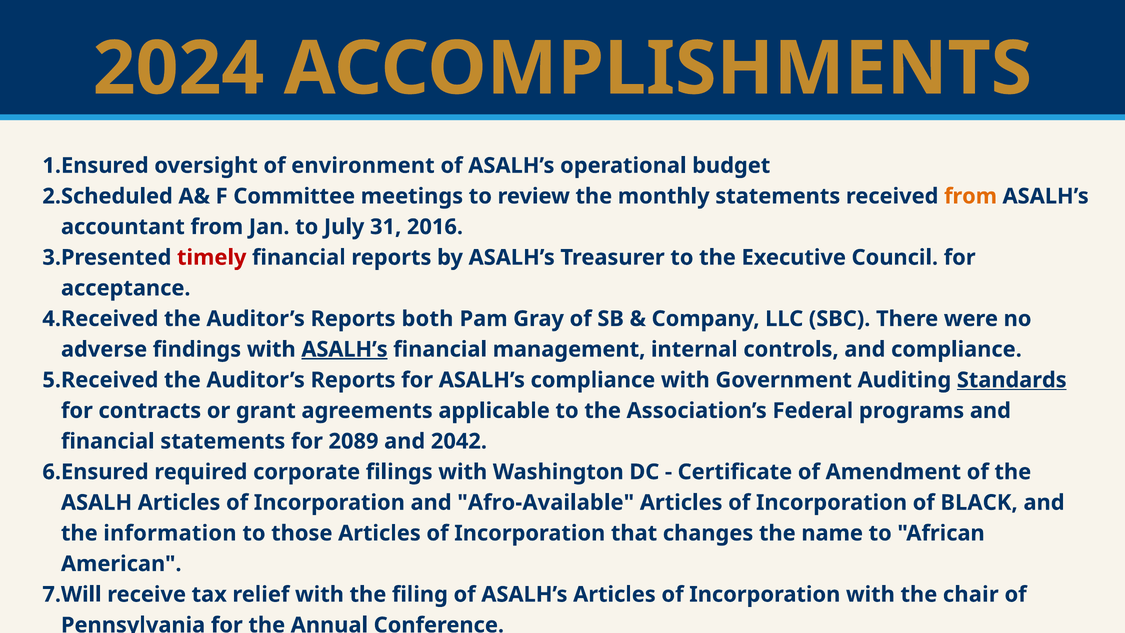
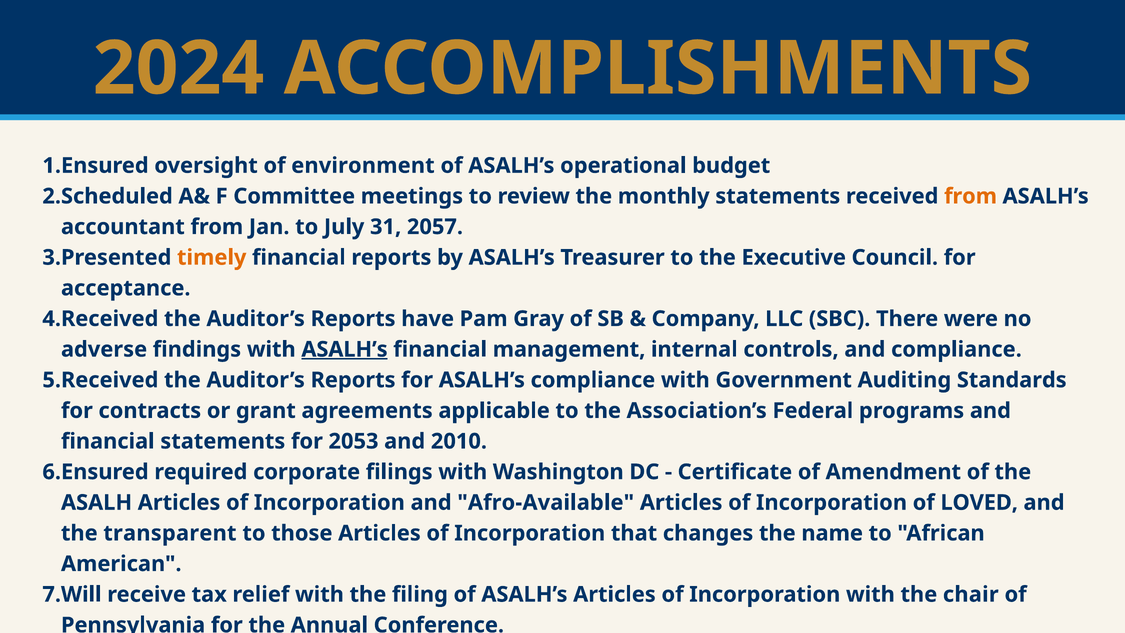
2016: 2016 -> 2057
timely colour: red -> orange
both: both -> have
Standards underline: present -> none
2089: 2089 -> 2053
2042: 2042 -> 2010
BLACK: BLACK -> LOVED
information: information -> transparent
